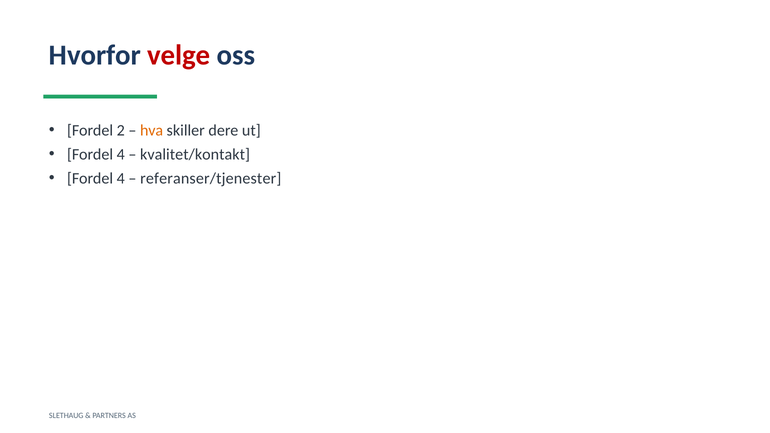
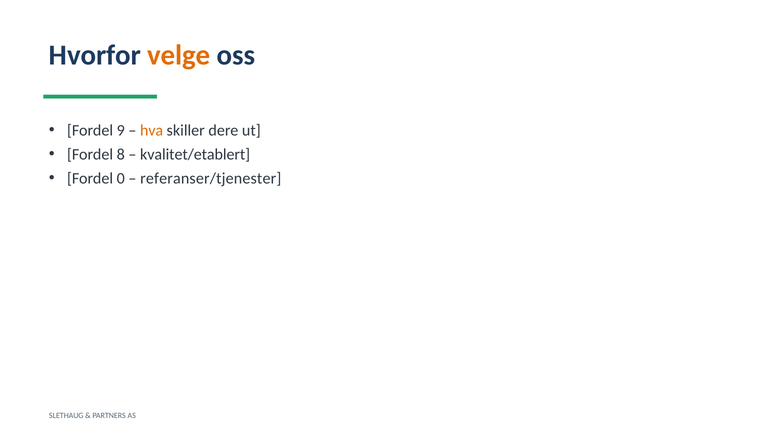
velge colour: red -> orange
2: 2 -> 9
4 at (121, 154): 4 -> 8
kvalitet/kontakt: kvalitet/kontakt -> kvalitet/etablert
4 at (121, 179): 4 -> 0
